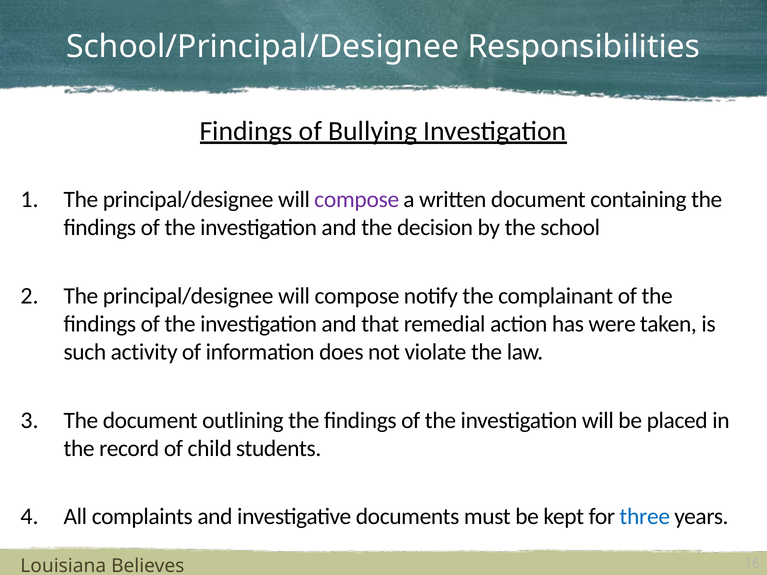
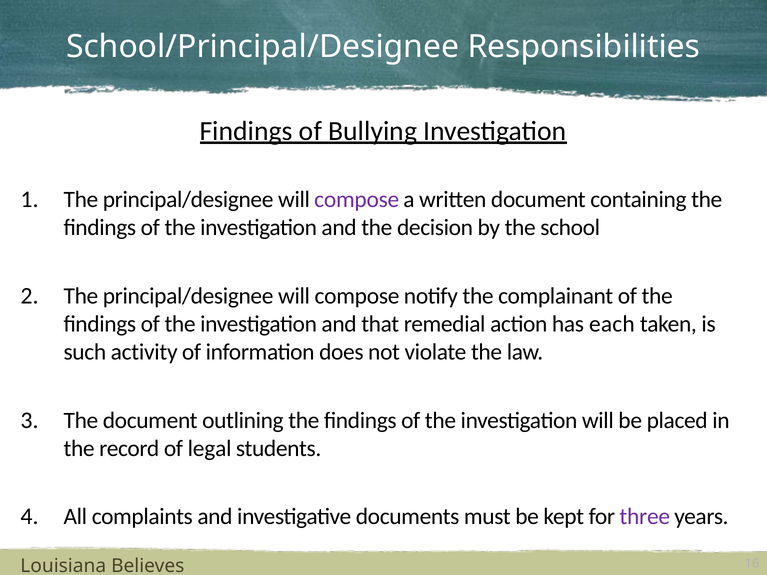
were: were -> each
child: child -> legal
three colour: blue -> purple
